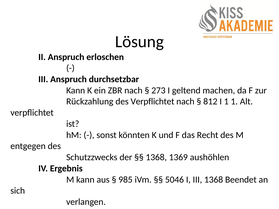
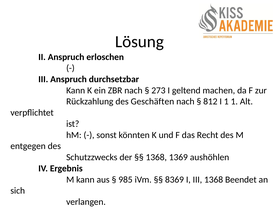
des Verpflichtet: Verpflichtet -> Geschäften
5046: 5046 -> 8369
